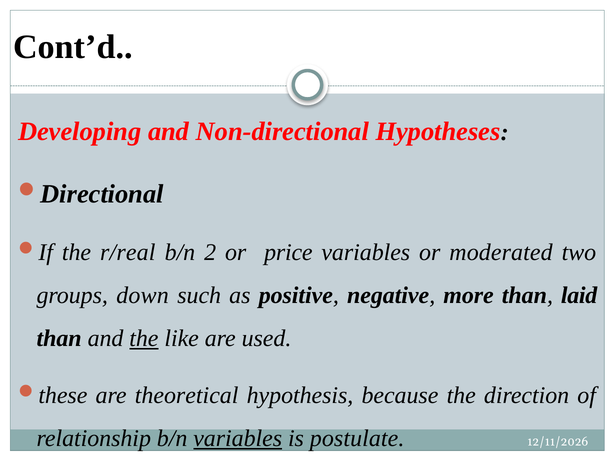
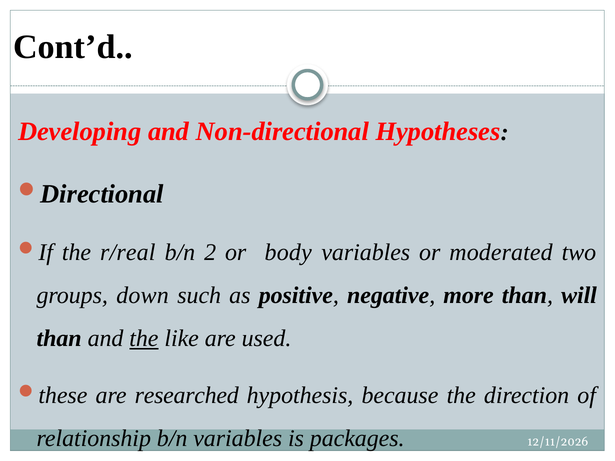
price: price -> body
laid: laid -> will
theoretical: theoretical -> researched
variables at (238, 439) underline: present -> none
postulate: postulate -> packages
